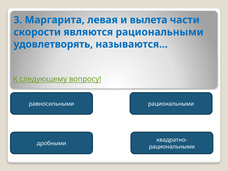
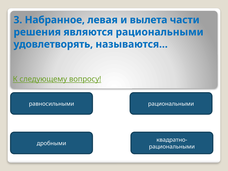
Маргарита: Маргарита -> Набранное
скорости: скорости -> решения
